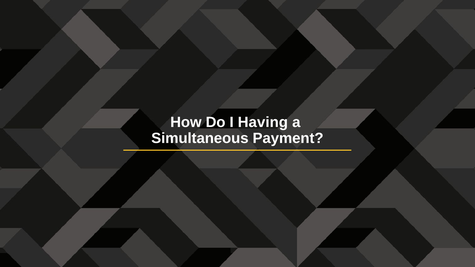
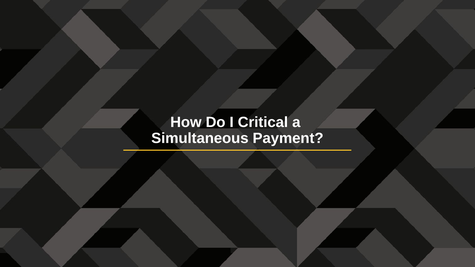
Having: Having -> Critical
